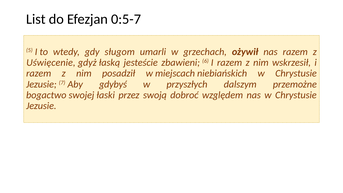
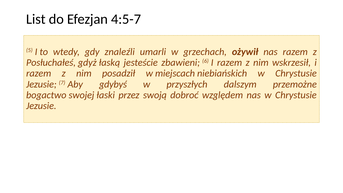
0:5-7: 0:5-7 -> 4:5-7
sługom: sługom -> znaleźli
Uświęcenie: Uświęcenie -> Posłuchałeś
